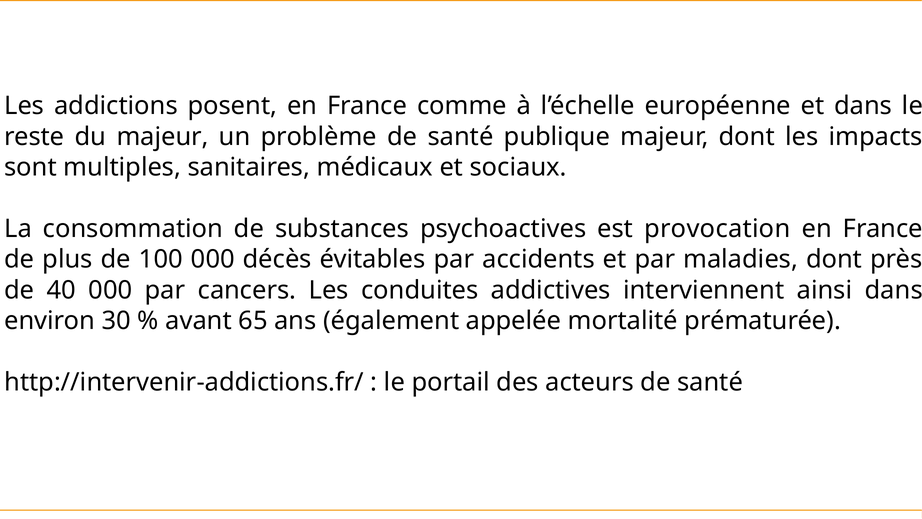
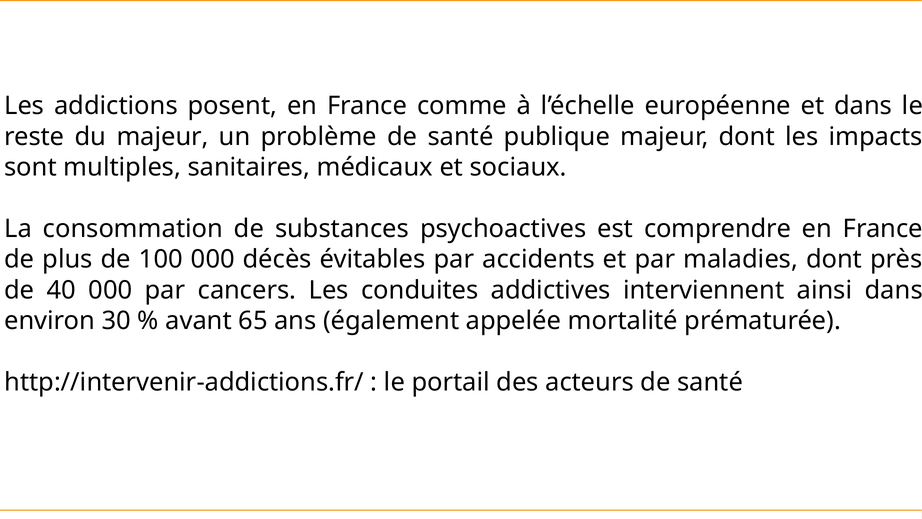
provocation: provocation -> comprendre
